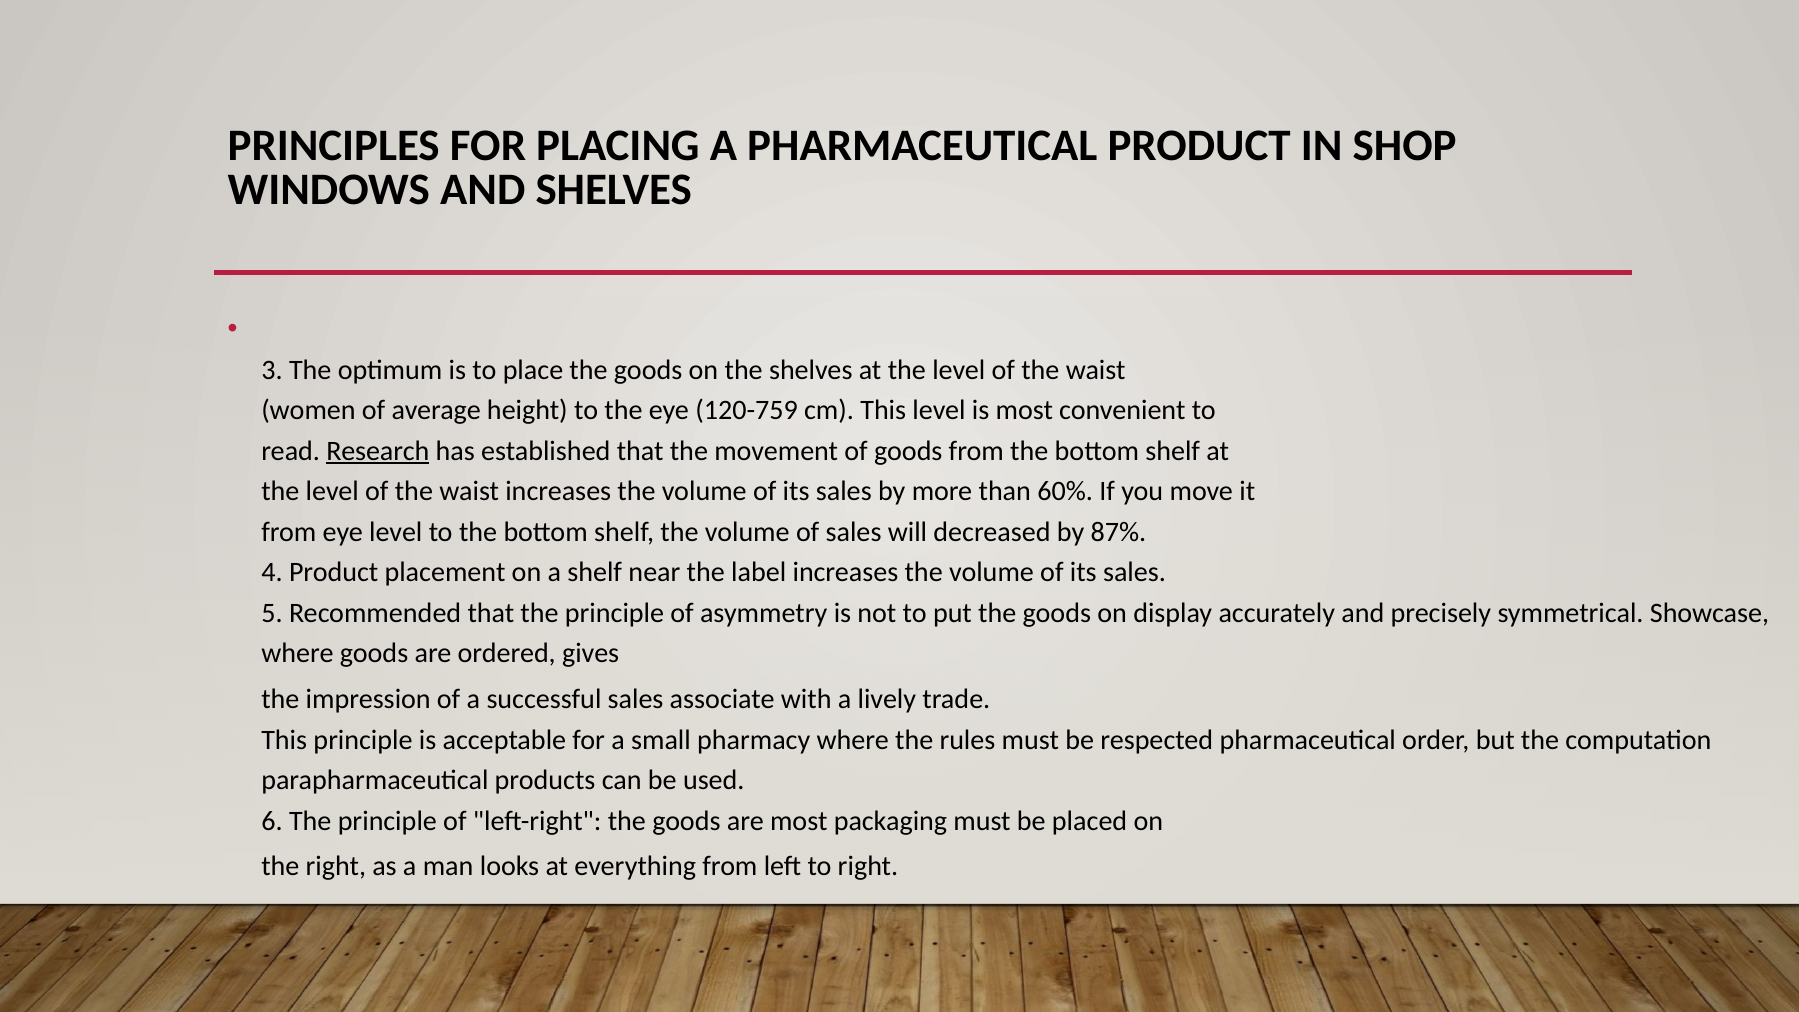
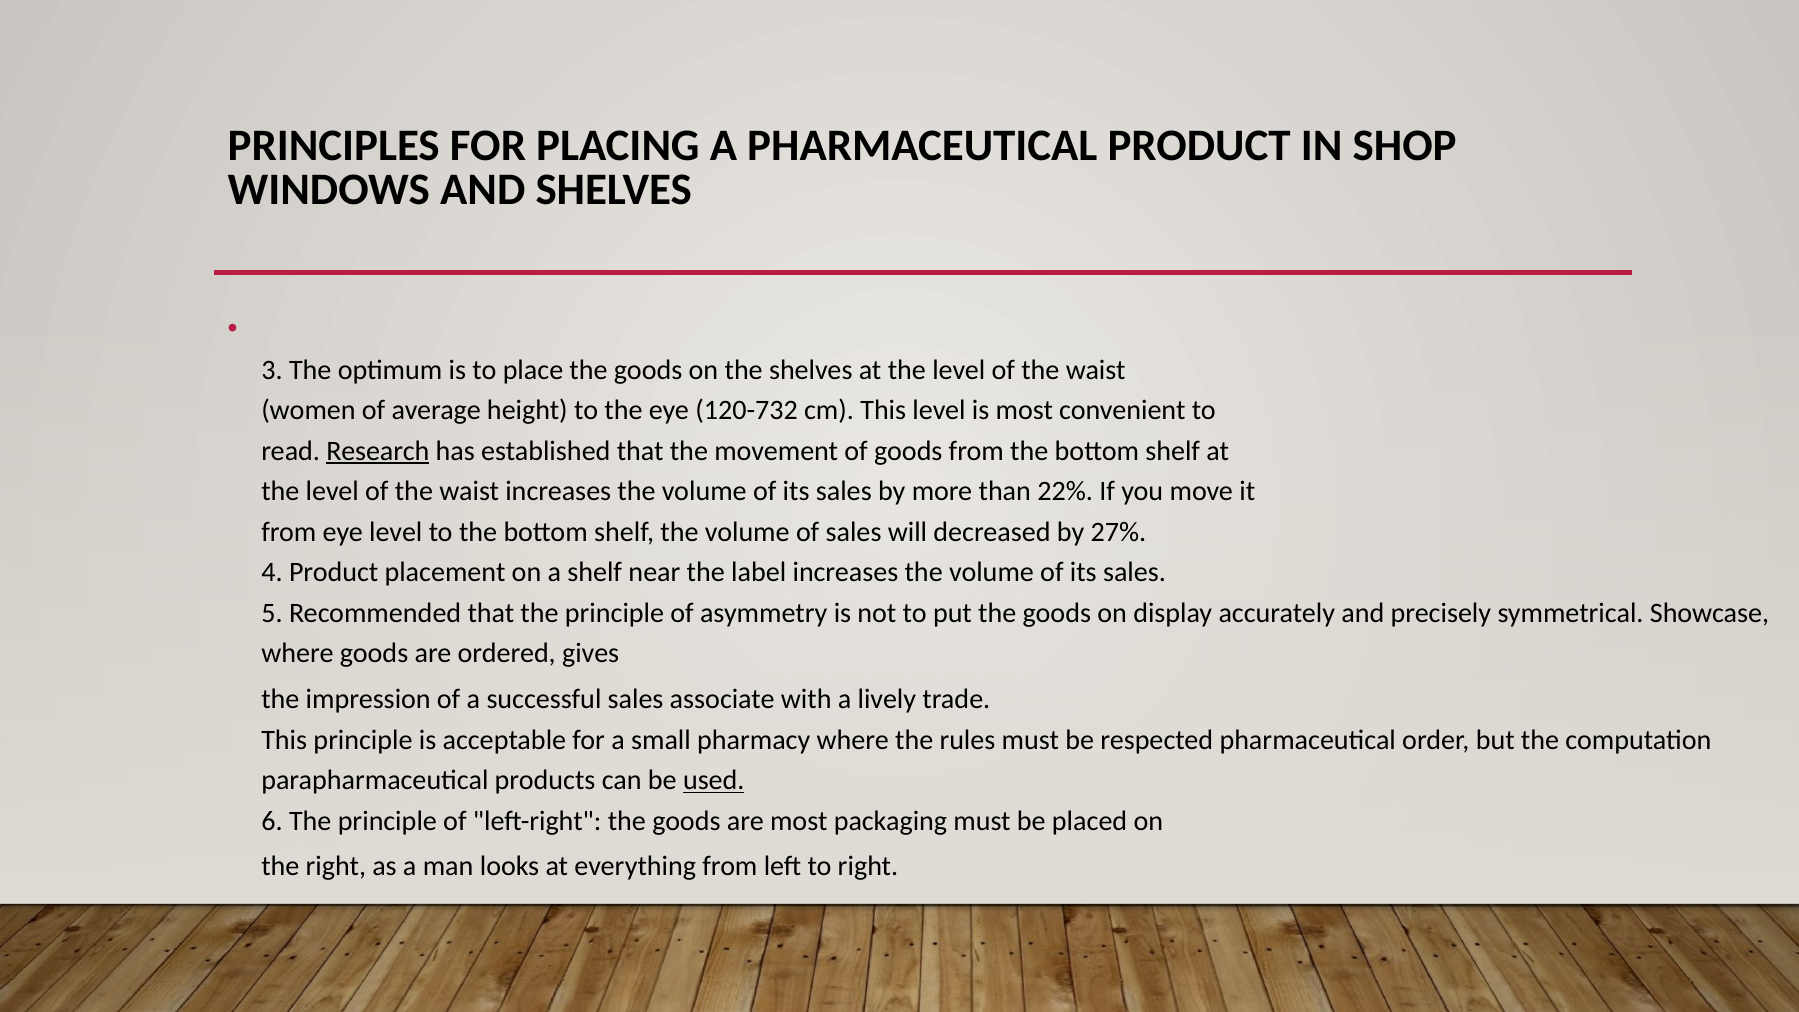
120-759: 120-759 -> 120-732
60%: 60% -> 22%
87%: 87% -> 27%
used underline: none -> present
